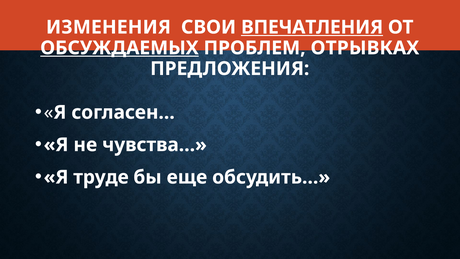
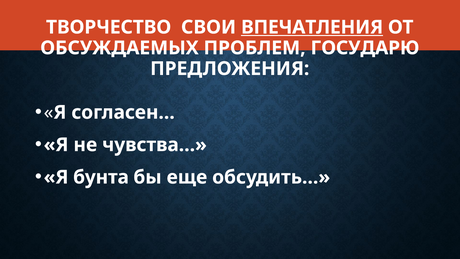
ИЗМЕНЕНИЯ: ИЗМЕНЕНИЯ -> ТВОРЧЕСТВО
ОБСУЖДАЕМЫХ underline: present -> none
ОТРЫВКАХ: ОТРЫВКАХ -> ГОСУДАРЮ
труде: труде -> бунта
